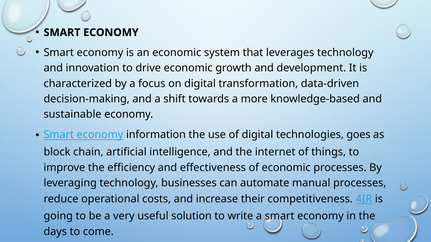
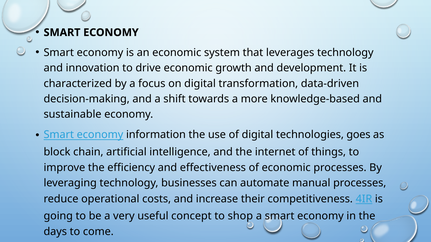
solution: solution -> concept
write: write -> shop
